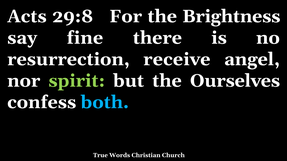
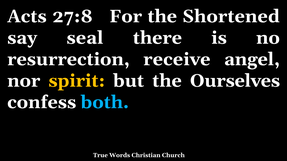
29:8: 29:8 -> 27:8
Brightness: Brightness -> Shortened
fine: fine -> seal
spirit colour: light green -> yellow
